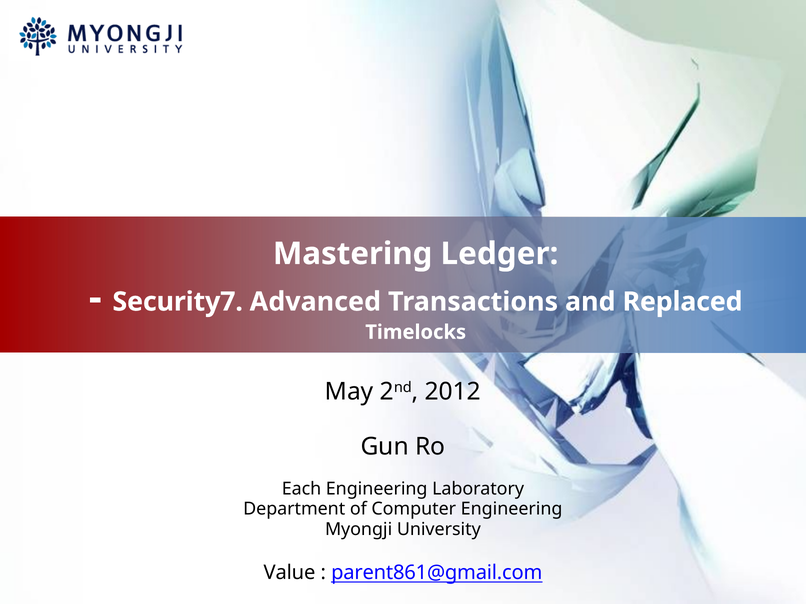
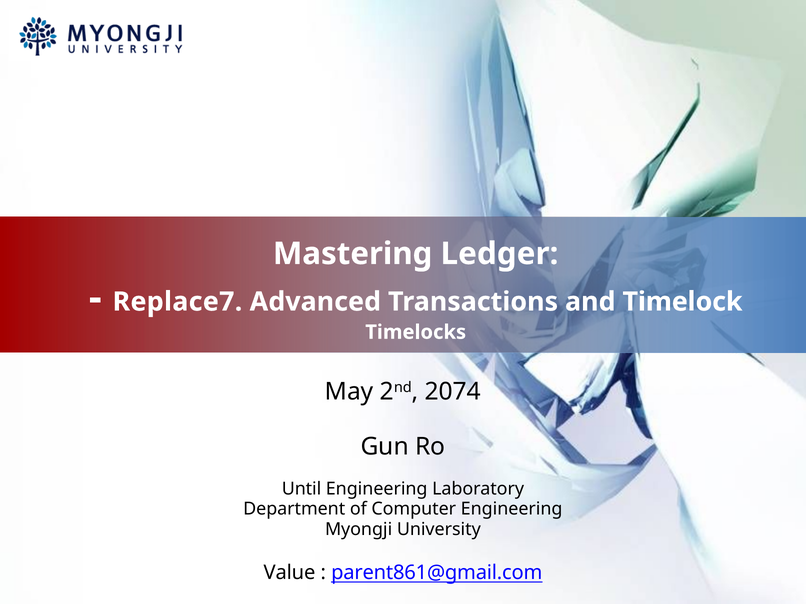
Security7: Security7 -> Replace7
Replaced: Replaced -> Timelock
2012: 2012 -> 2074
Each: Each -> Until
